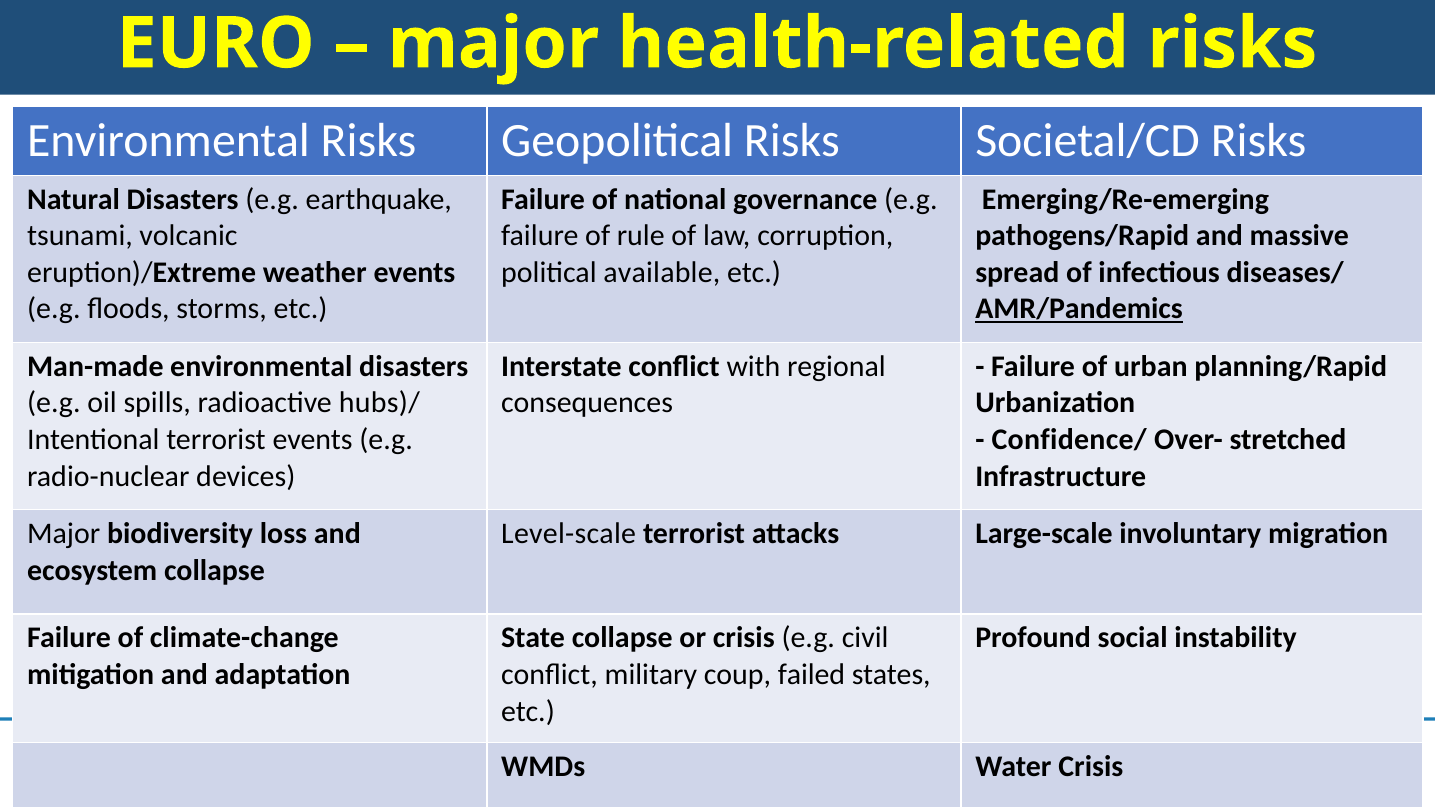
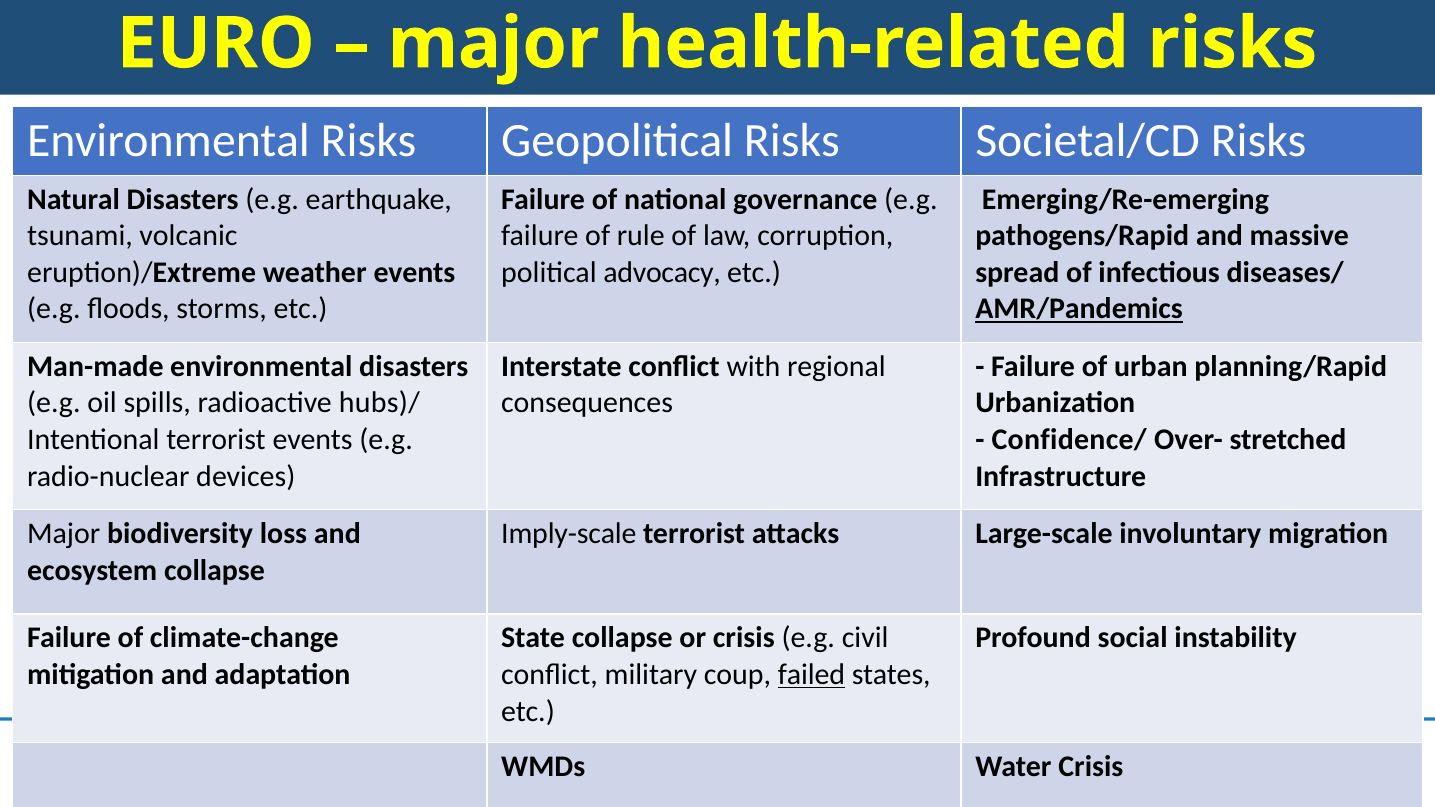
available: available -> advocacy
Level-scale: Level-scale -> Imply-scale
failed underline: none -> present
